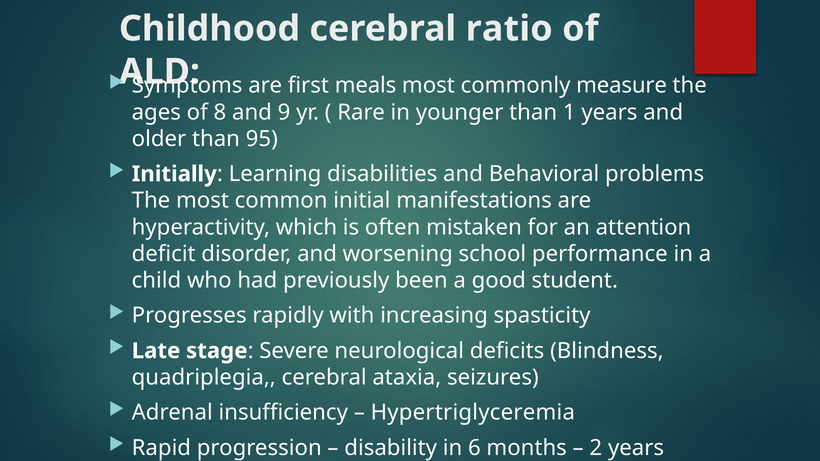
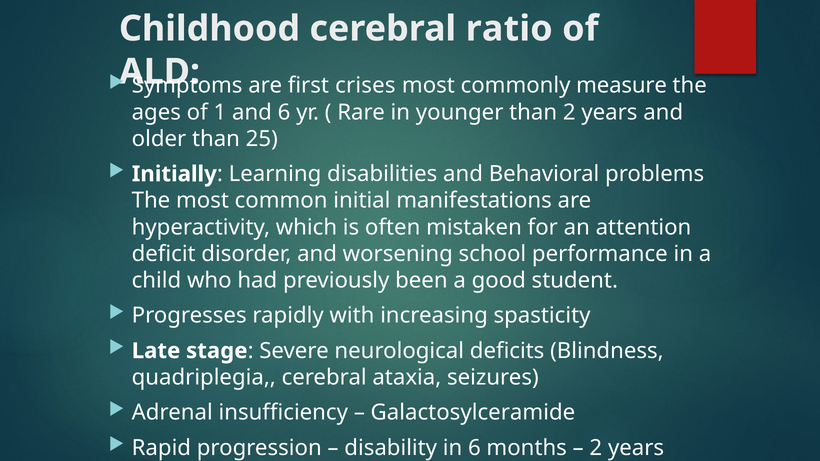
meals: meals -> crises
8: 8 -> 1
and 9: 9 -> 6
than 1: 1 -> 2
95: 95 -> 25
Hypertriglyceremia: Hypertriglyceremia -> Galactosylceramide
